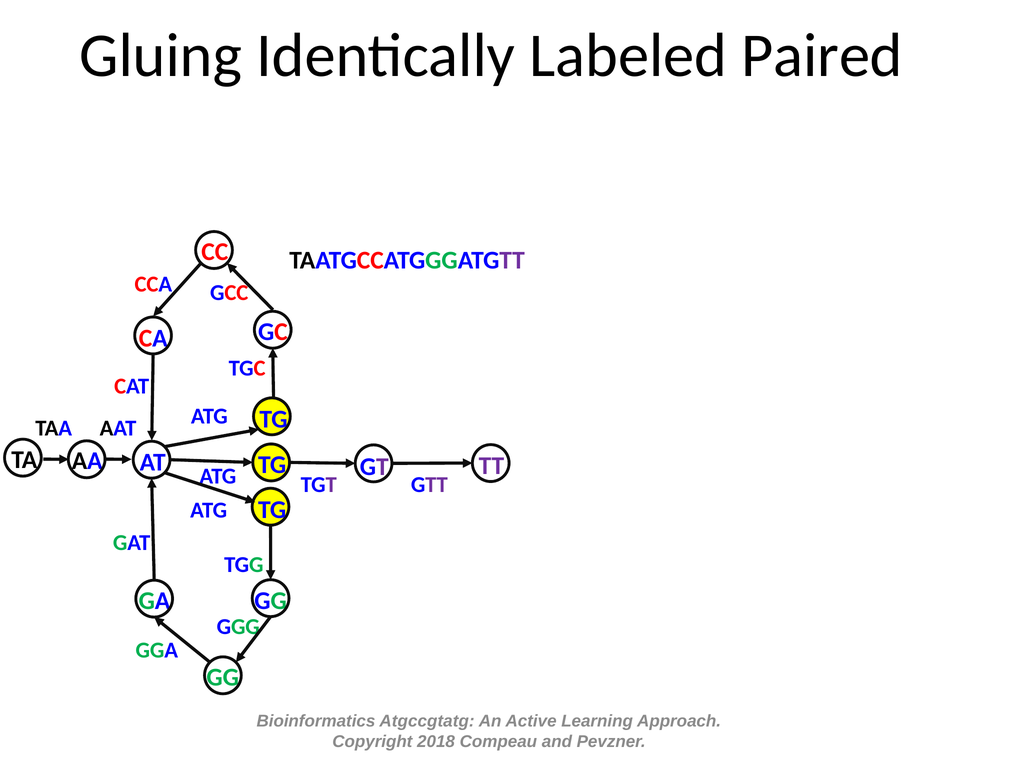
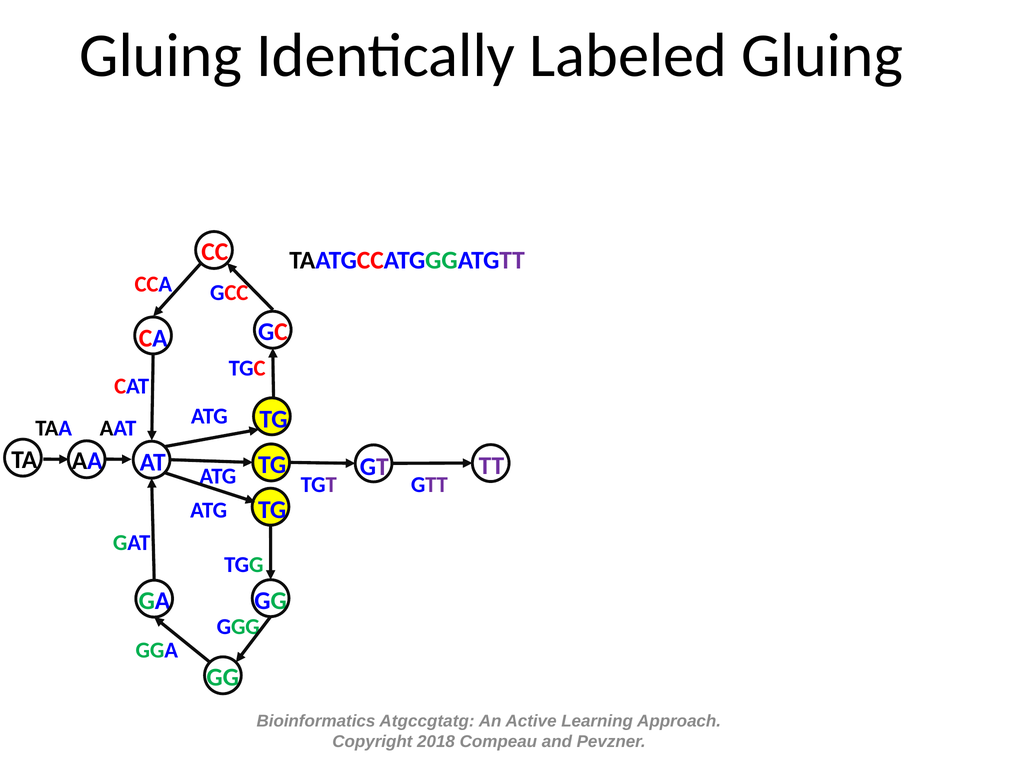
Labeled Paired: Paired -> Gluing
